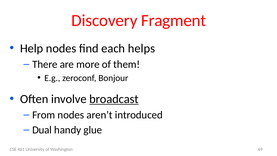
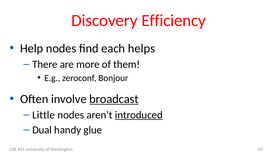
Fragment: Fragment -> Efficiency
From: From -> Little
introduced underline: none -> present
